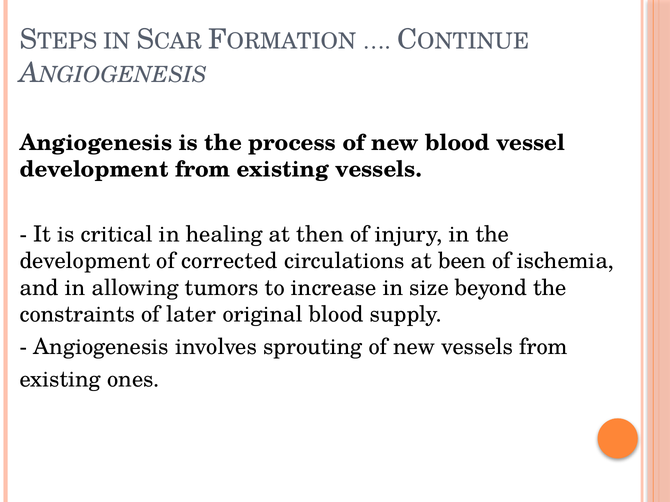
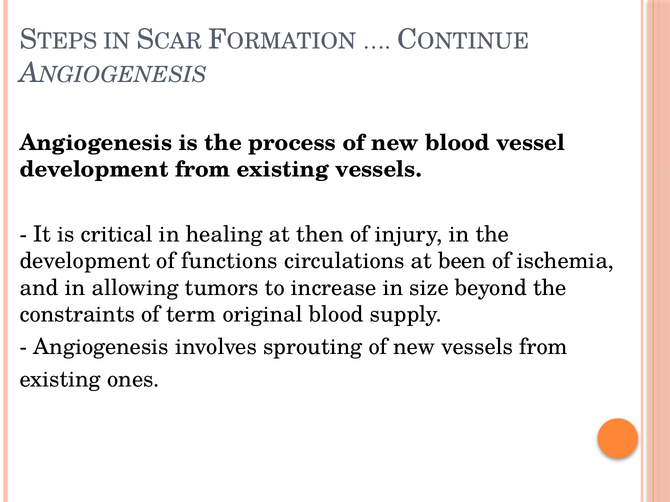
corrected: corrected -> functions
later: later -> term
